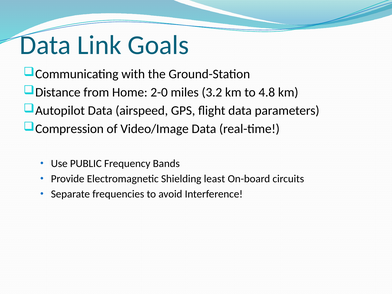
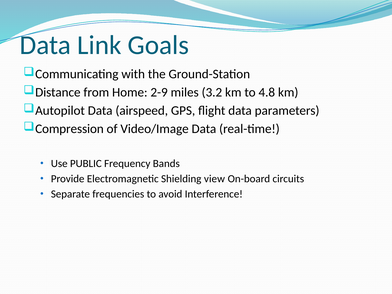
2-0: 2-0 -> 2-9
least: least -> view
